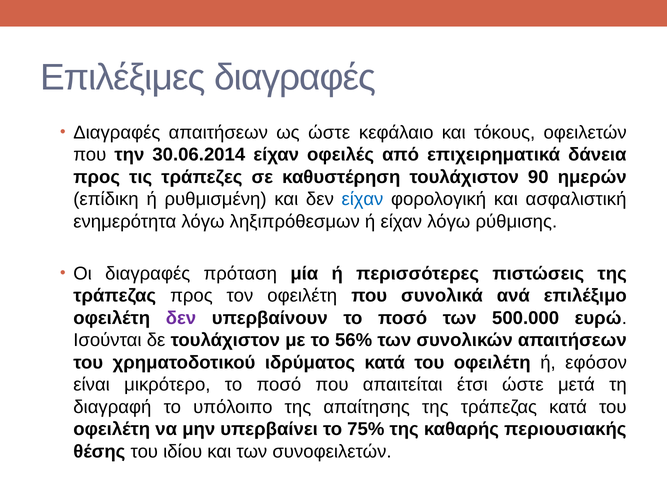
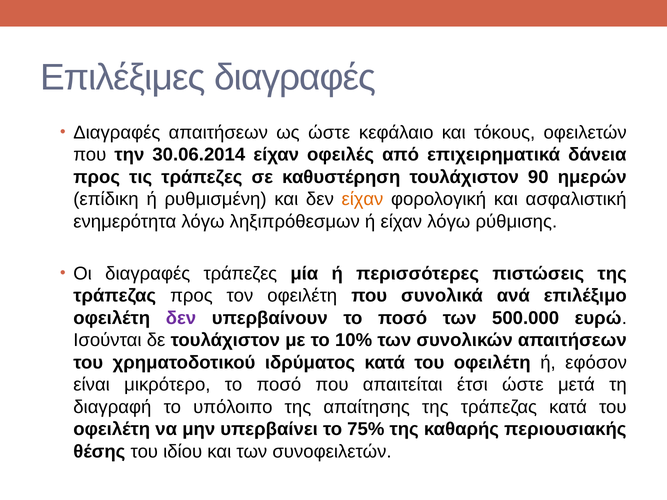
είχαν at (362, 199) colour: blue -> orange
διαγραφές πρόταση: πρόταση -> τράπεζες
56%: 56% -> 10%
